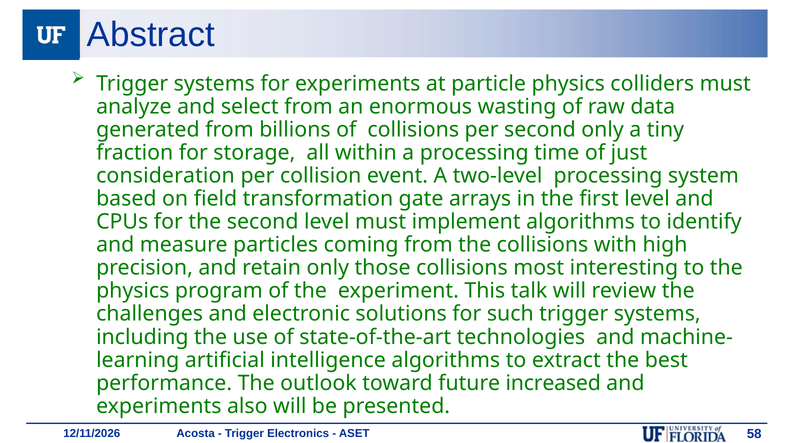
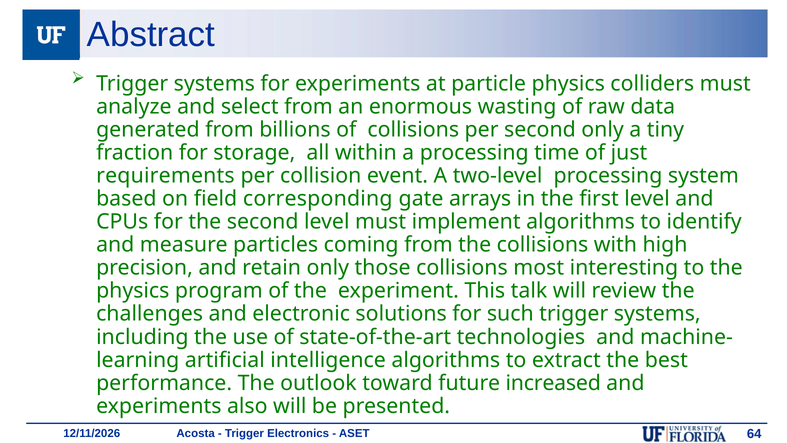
consideration: consideration -> requirements
transformation: transformation -> corresponding
58: 58 -> 64
